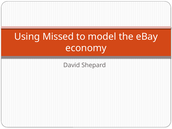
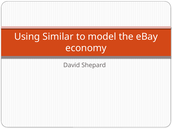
Missed: Missed -> Similar
